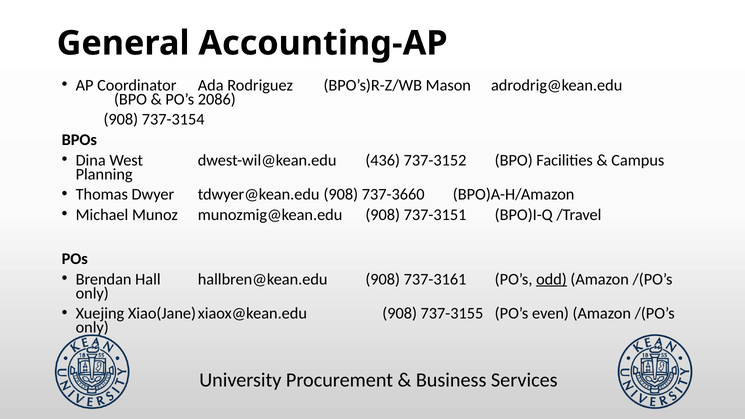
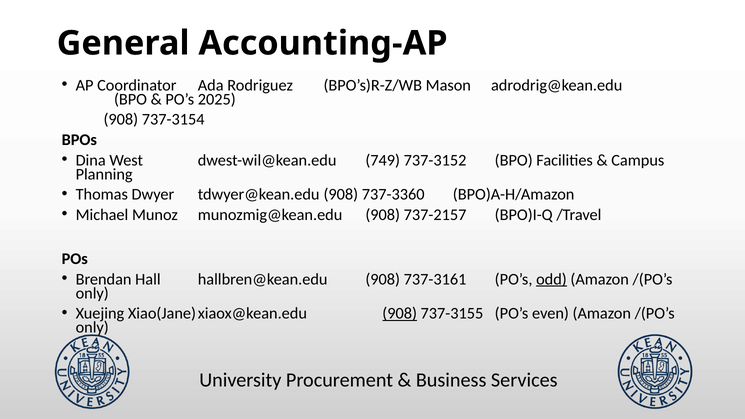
2086: 2086 -> 2025
436: 436 -> 749
737-3660: 737-3660 -> 737-3360
737-3151: 737-3151 -> 737-2157
908 at (400, 314) underline: none -> present
